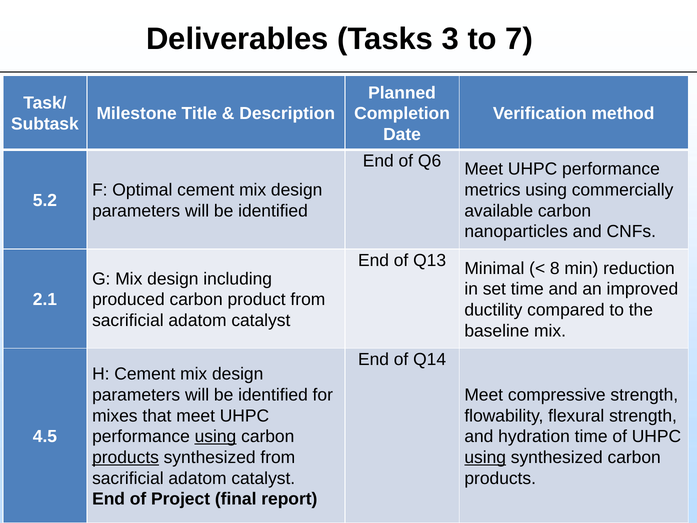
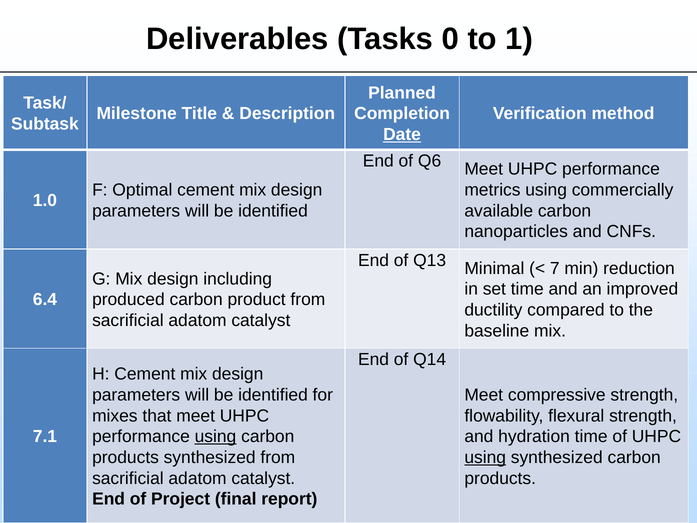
3: 3 -> 0
7: 7 -> 1
Date underline: none -> present
5.2: 5.2 -> 1.0
8: 8 -> 7
2.1: 2.1 -> 6.4
4.5: 4.5 -> 7.1
products at (126, 457) underline: present -> none
